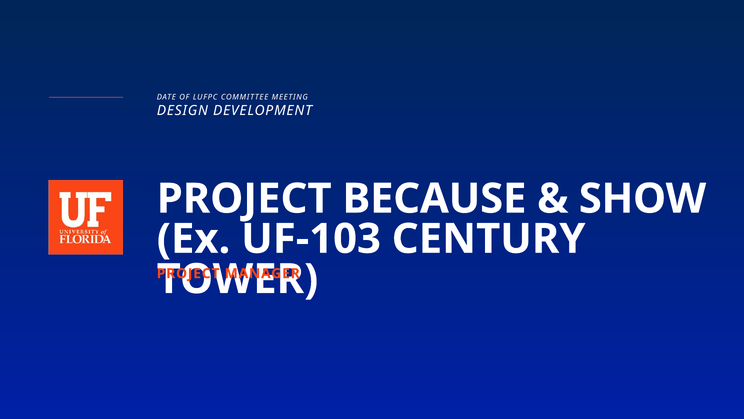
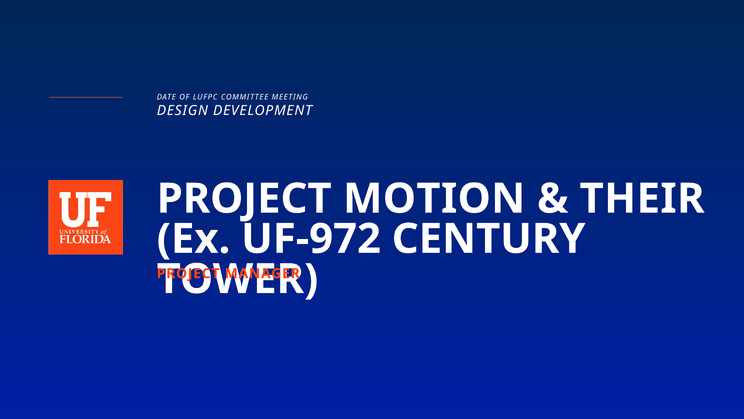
BECAUSE: BECAUSE -> MOTION
SHOW: SHOW -> THEIR
UF-103: UF-103 -> UF-972
